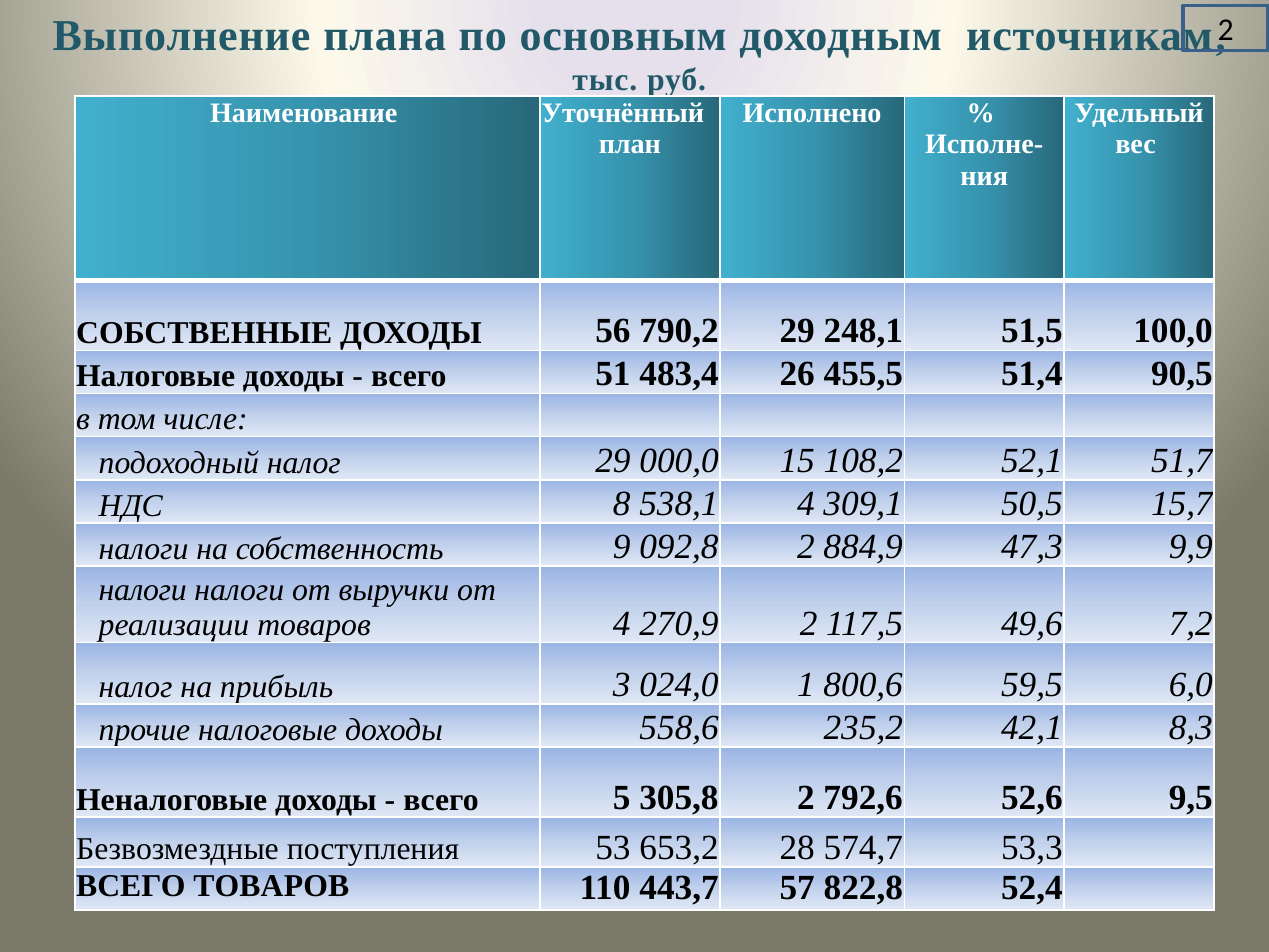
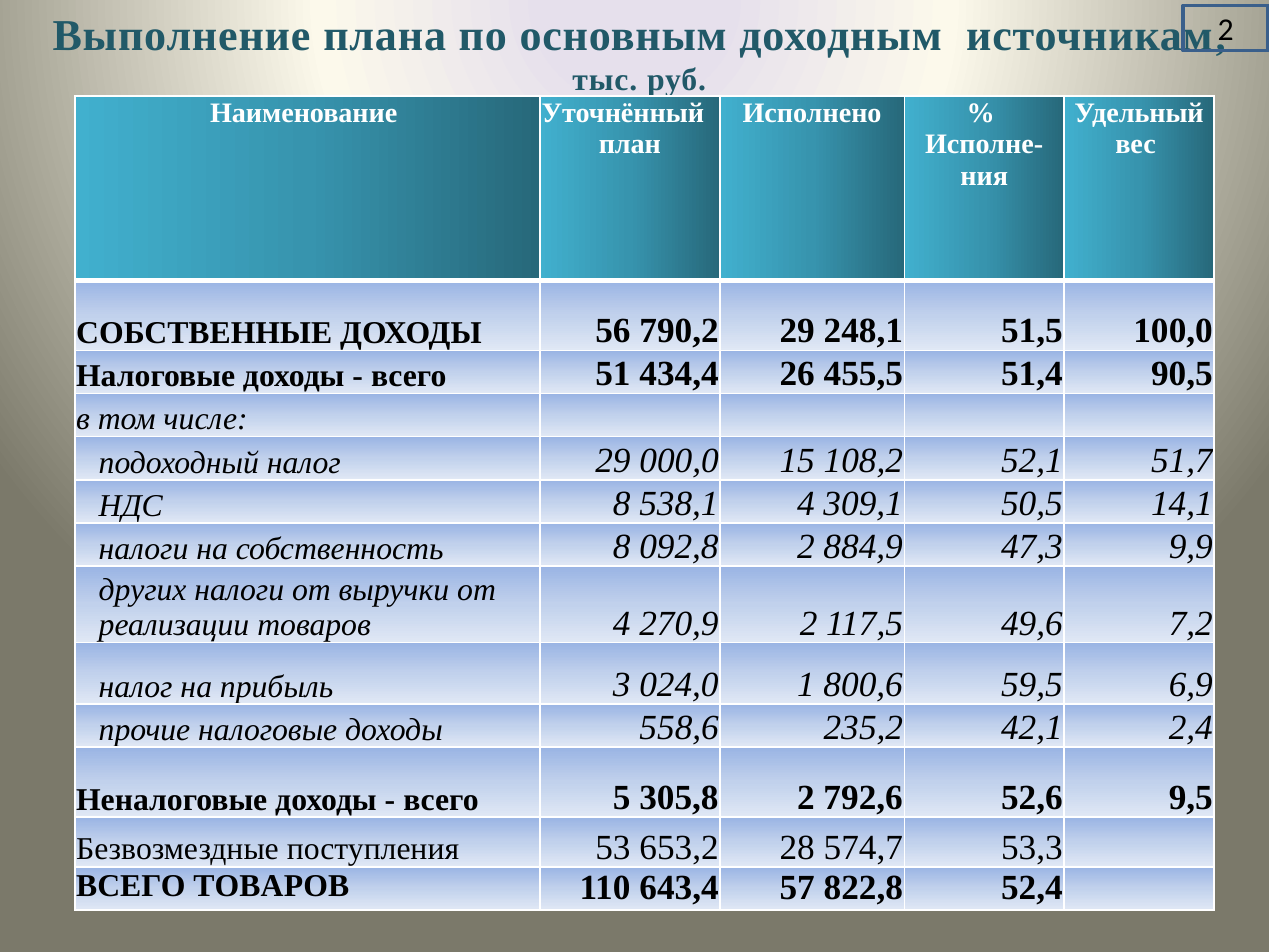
483,4: 483,4 -> 434,4
15,7: 15,7 -> 14,1
собственность 9: 9 -> 8
налоги at (143, 590): налоги -> других
6,0: 6,0 -> 6,9
8,3: 8,3 -> 2,4
443,7: 443,7 -> 643,4
